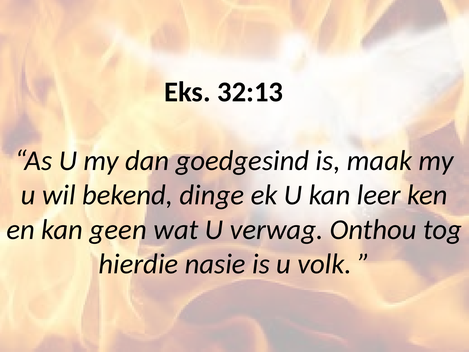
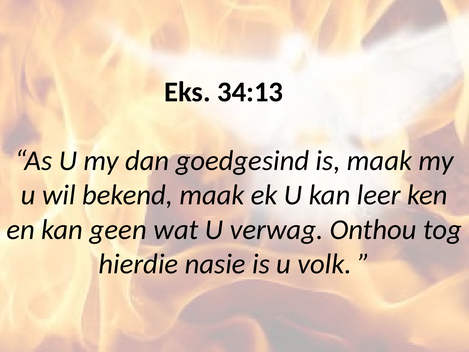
32:13: 32:13 -> 34:13
bekend dinge: dinge -> maak
